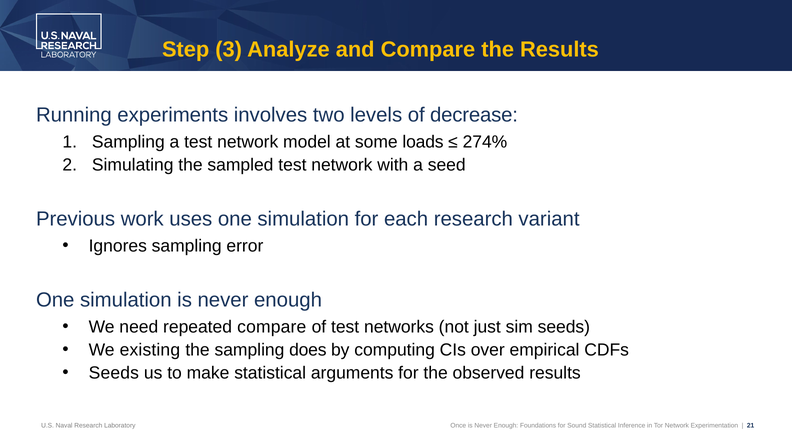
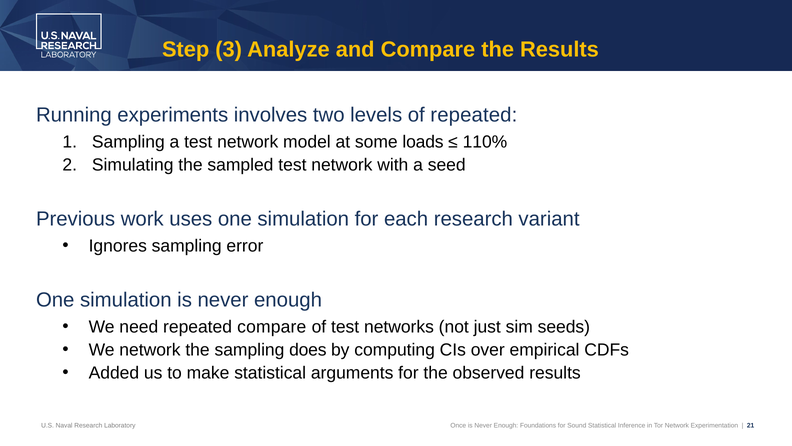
of decrease: decrease -> repeated
274%: 274% -> 110%
We existing: existing -> network
Seeds at (114, 373): Seeds -> Added
